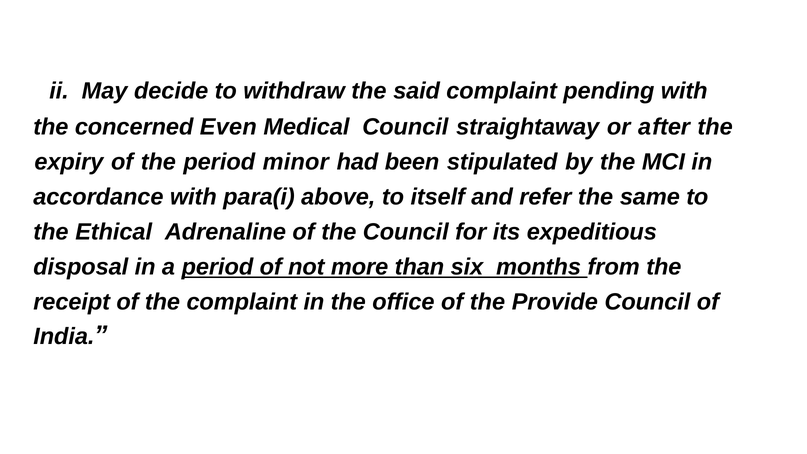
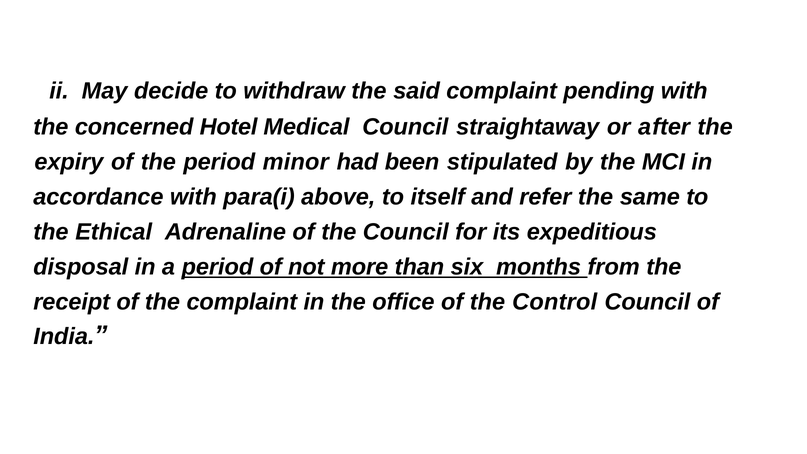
Even: Even -> Hotel
Provide: Provide -> Control
